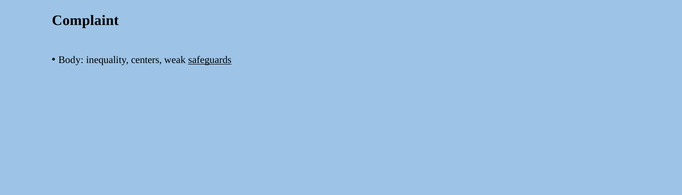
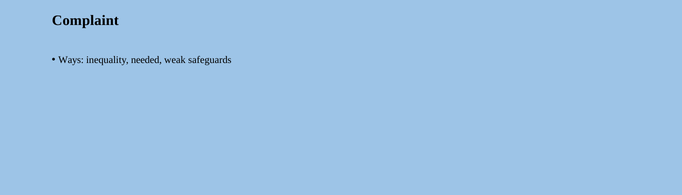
Body: Body -> Ways
centers: centers -> needed
safeguards underline: present -> none
